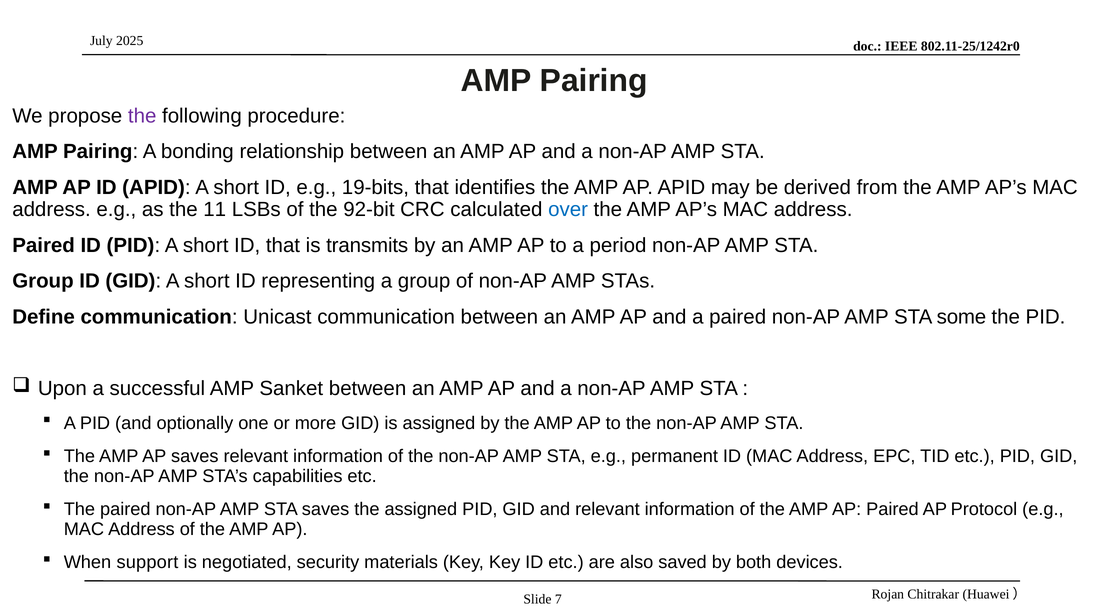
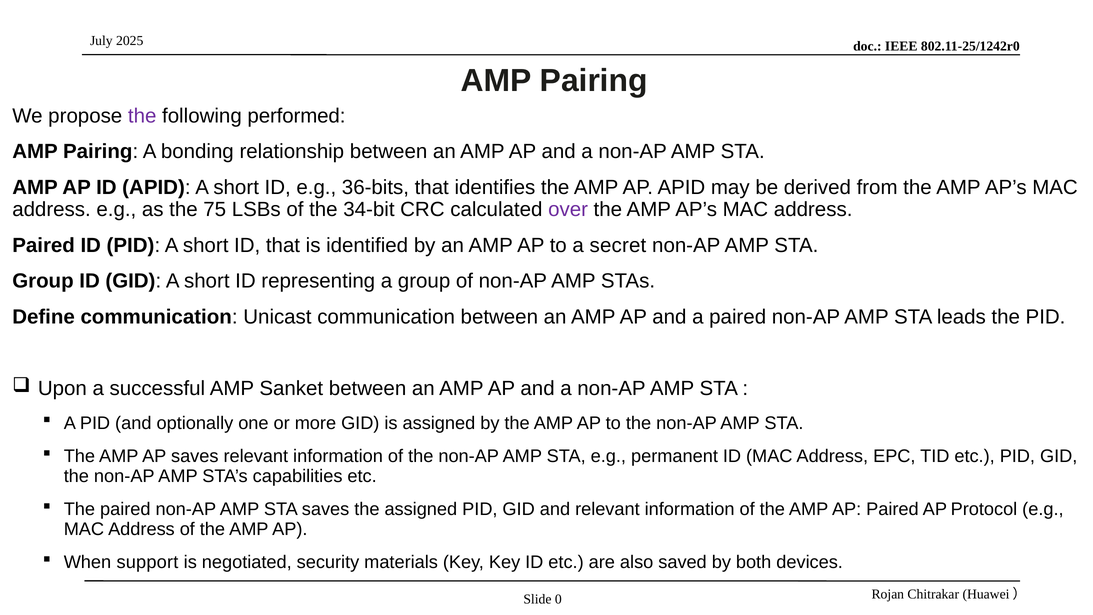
procedure: procedure -> performed
19-bits: 19-bits -> 36-bits
11: 11 -> 75
92-bit: 92-bit -> 34-bit
over colour: blue -> purple
transmits: transmits -> identified
period: period -> secret
some: some -> leads
7: 7 -> 0
